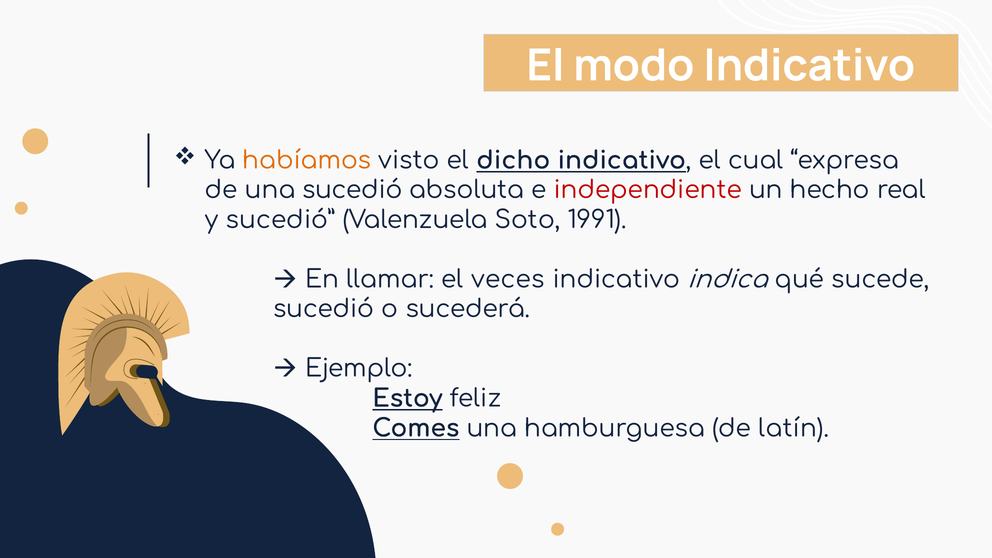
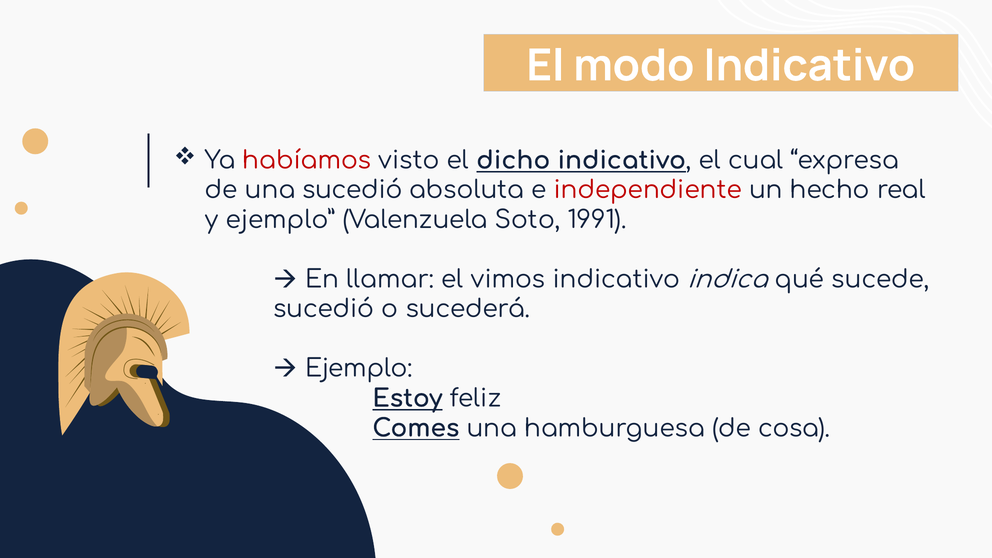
habíamos colour: orange -> red
y sucedió: sucedió -> ejemplo
veces: veces -> vimos
latín: latín -> cosa
